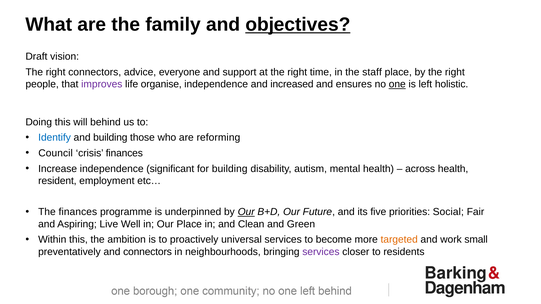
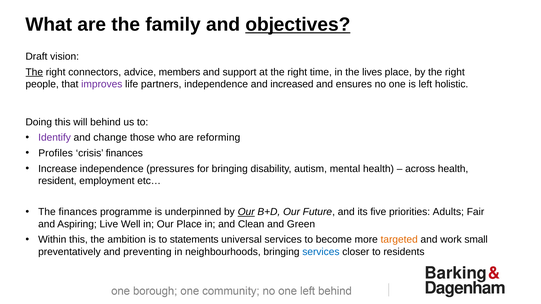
The at (34, 72) underline: none -> present
everyone: everyone -> members
staff: staff -> lives
organise: organise -> partners
one underline: present -> none
Identify colour: blue -> purple
and building: building -> change
Council: Council -> Profiles
significant: significant -> pressures
for building: building -> bringing
Social: Social -> Adults
proactively: proactively -> statements
and connectors: connectors -> preventing
services at (321, 252) colour: purple -> blue
